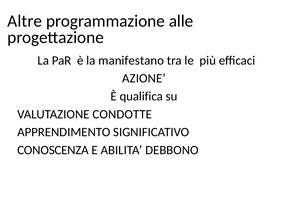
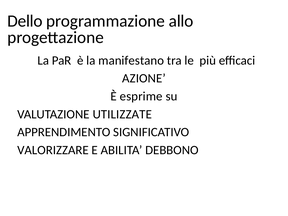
Altre: Altre -> Dello
alle: alle -> allo
qualifica: qualifica -> esprime
CONDOTTE: CONDOTTE -> UTILIZZATE
CONOSCENZA: CONOSCENZA -> VALORIZZARE
